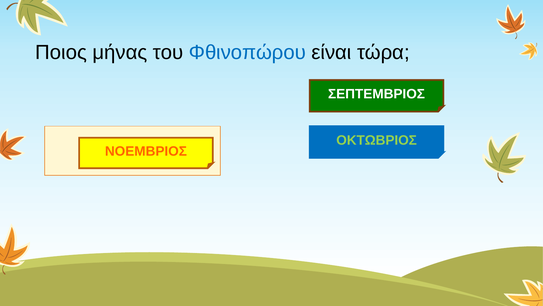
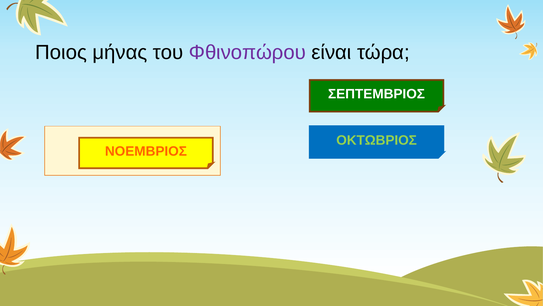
Φθινοπώρου colour: blue -> purple
